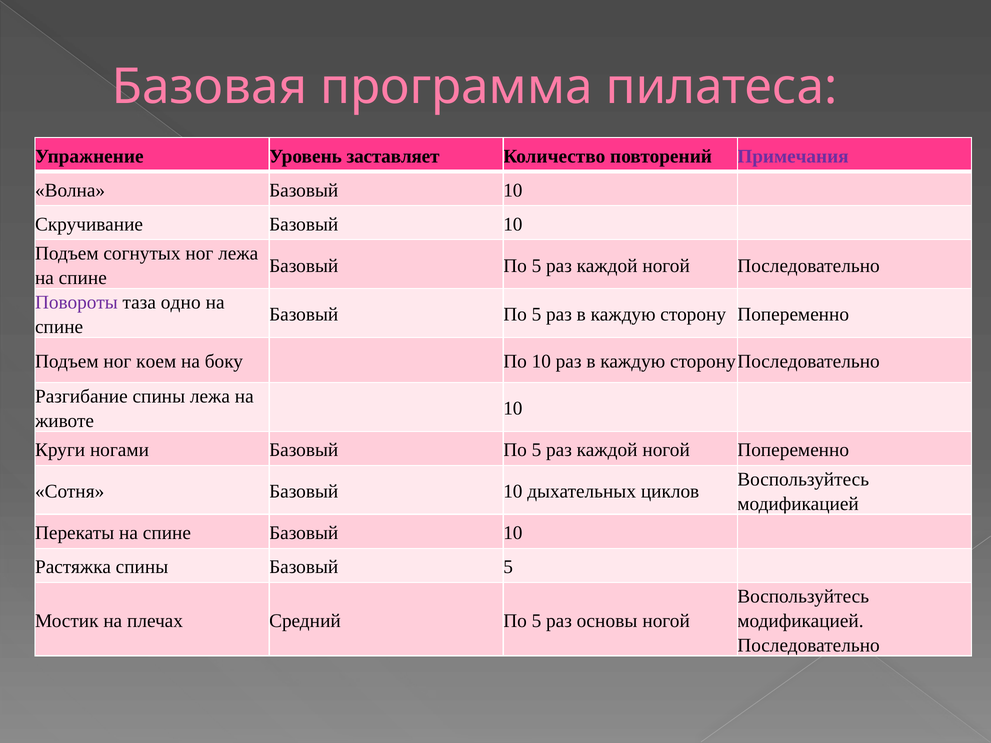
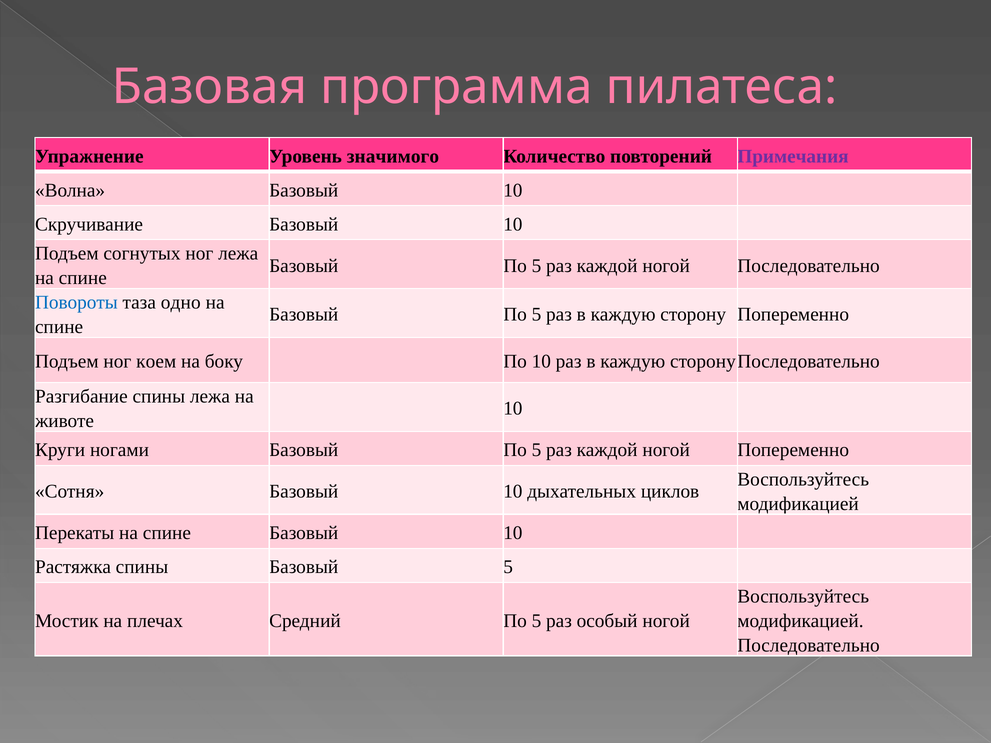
заставляет: заставляет -> значимого
Повороты colour: purple -> blue
основы: основы -> особый
